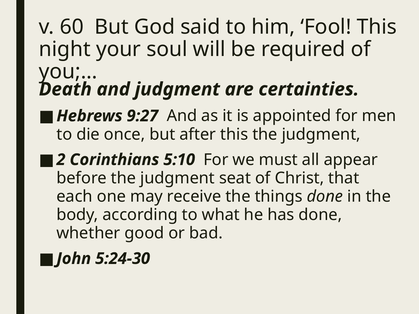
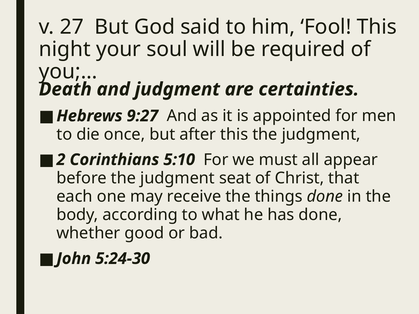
60: 60 -> 27
